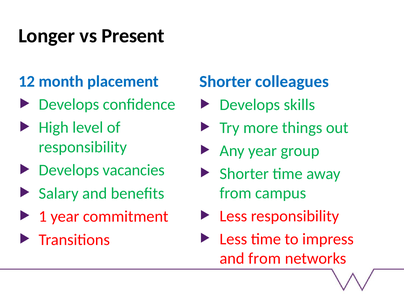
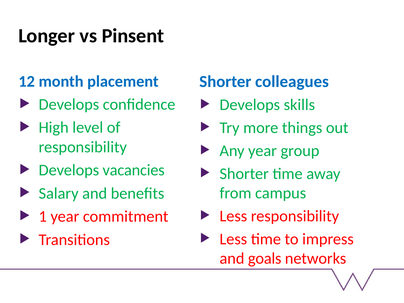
Present: Present -> Pinsent
and from: from -> goals
